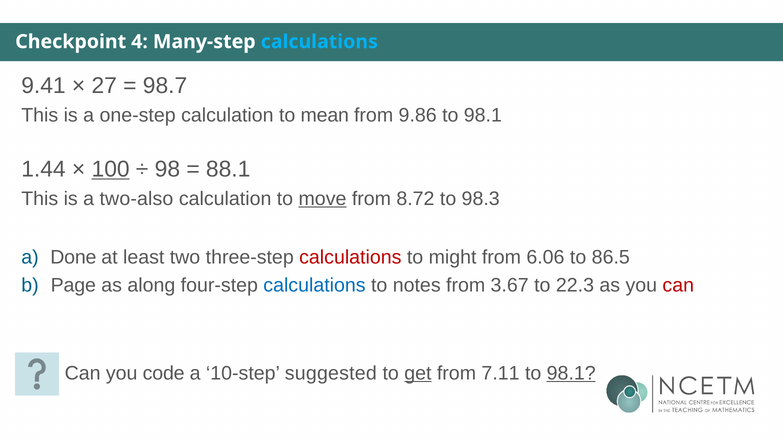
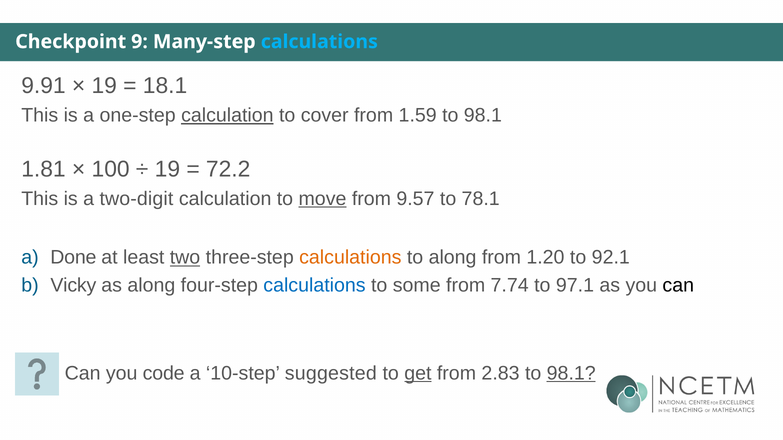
4: 4 -> 9
9.41: 9.41 -> 9.91
27 at (104, 86): 27 -> 19
98.7: 98.7 -> 18.1
calculation at (227, 115) underline: none -> present
mean: mean -> cover
9.86: 9.86 -> 1.59
1.44: 1.44 -> 1.81
100 underline: present -> none
98 at (167, 169): 98 -> 19
88.1: 88.1 -> 72.2
two-also: two-also -> two-digit
8.72: 8.72 -> 9.57
98.3: 98.3 -> 78.1
two underline: none -> present
calculations at (350, 258) colour: red -> orange
to might: might -> along
6.06: 6.06 -> 1.20
86.5: 86.5 -> 92.1
Page: Page -> Vicky
notes: notes -> some
3.67: 3.67 -> 7.74
22.3: 22.3 -> 97.1
can at (678, 286) colour: red -> black
7.11: 7.11 -> 2.83
